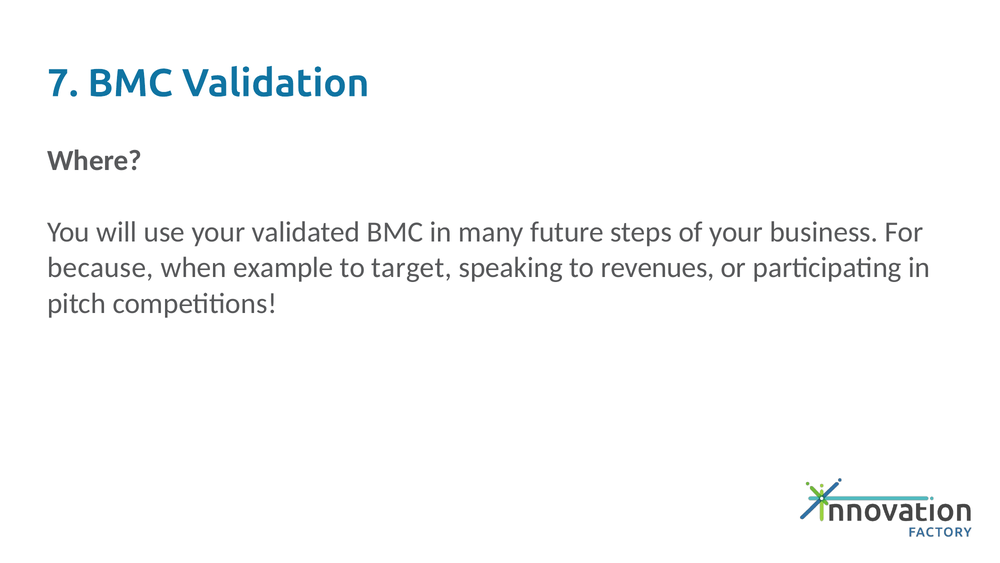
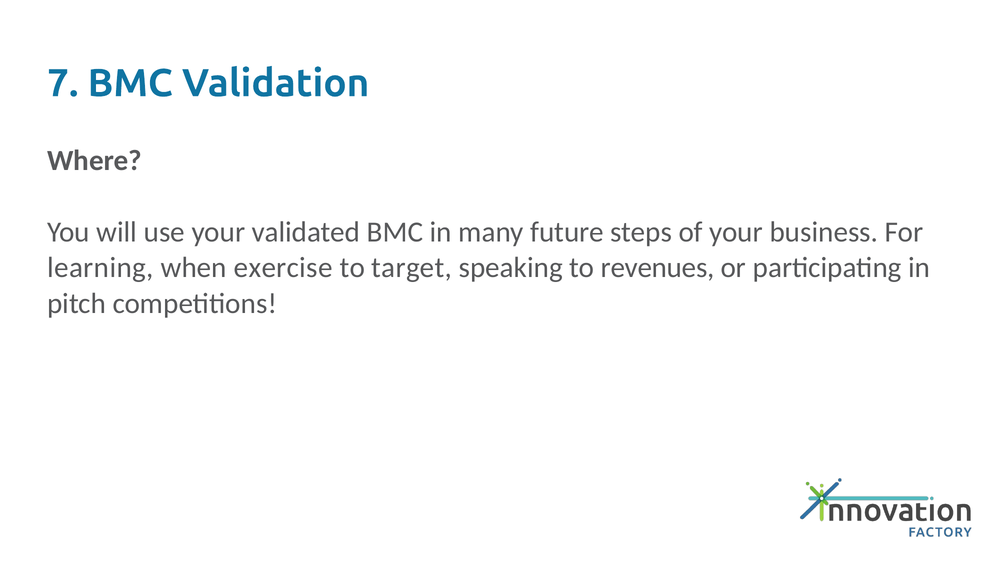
because: because -> learning
example: example -> exercise
